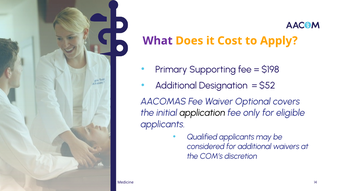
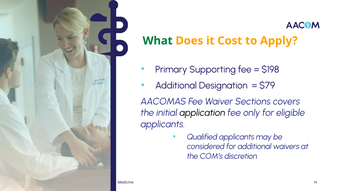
What colour: purple -> green
$52: $52 -> $79
Optional: Optional -> Sections
